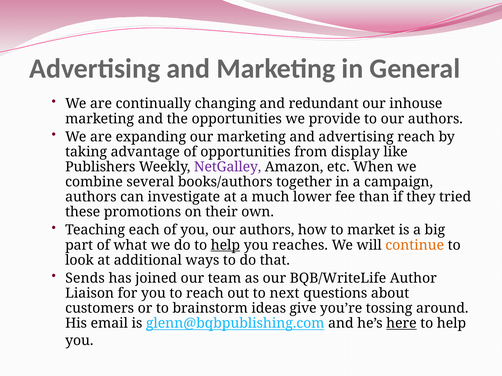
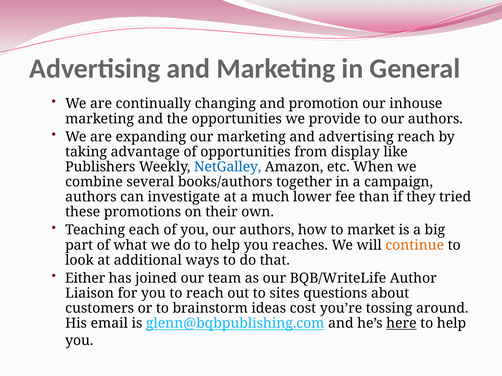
redundant: redundant -> promotion
NetGalley colour: purple -> blue
help at (225, 245) underline: present -> none
Sends: Sends -> Either
next: next -> sites
give: give -> cost
